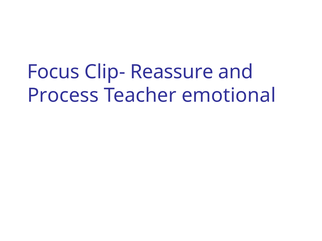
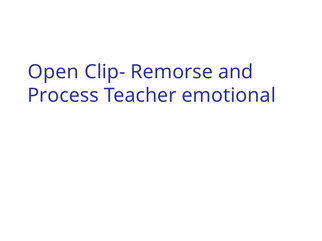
Focus: Focus -> Open
Reassure: Reassure -> Remorse
